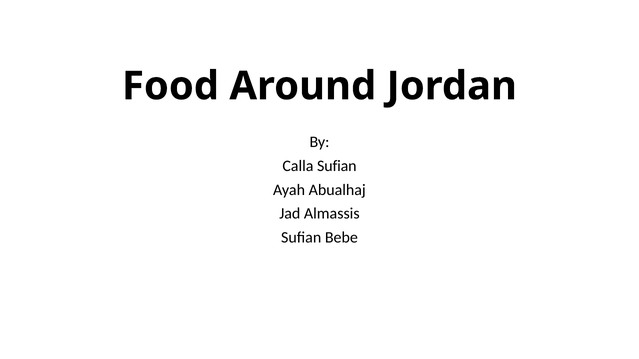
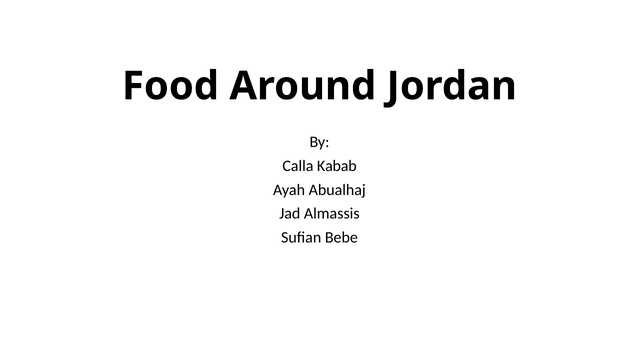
Calla Sufian: Sufian -> Kabab
